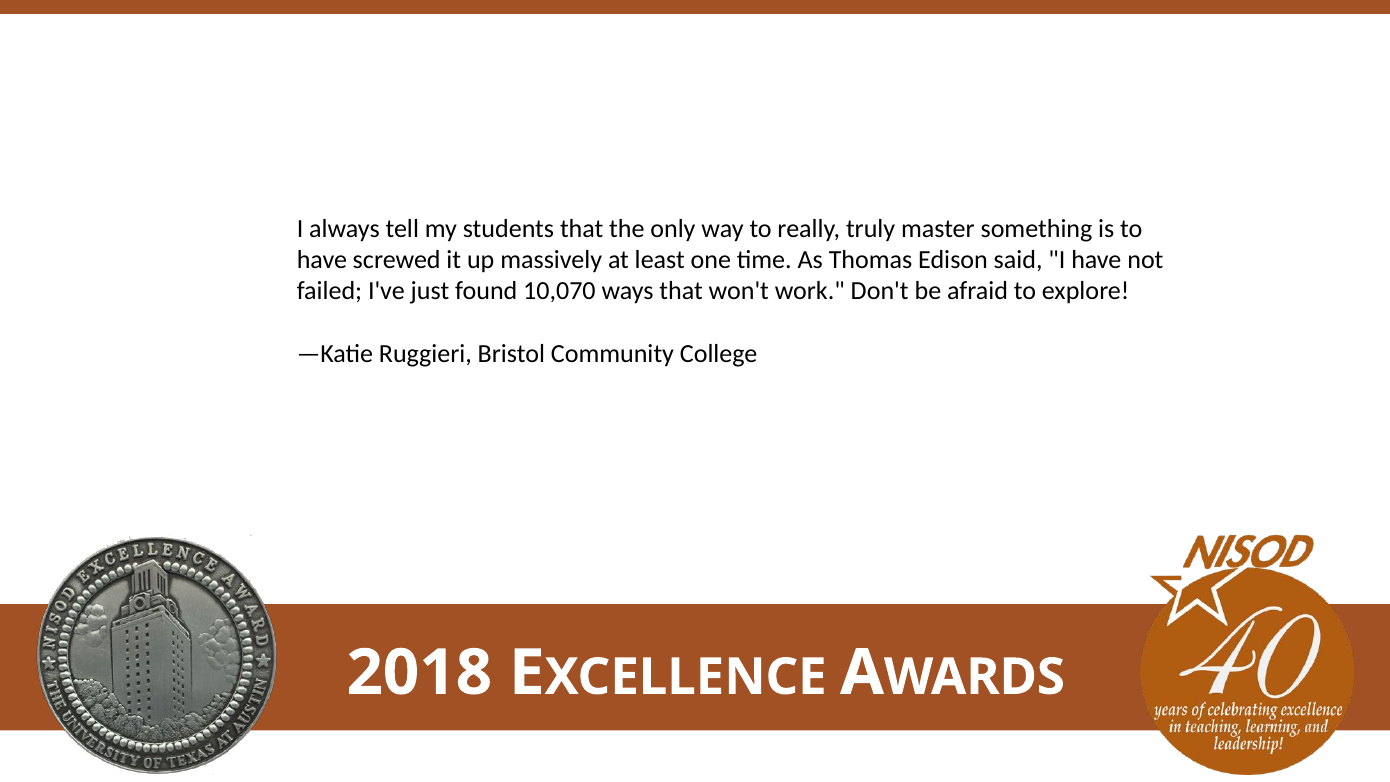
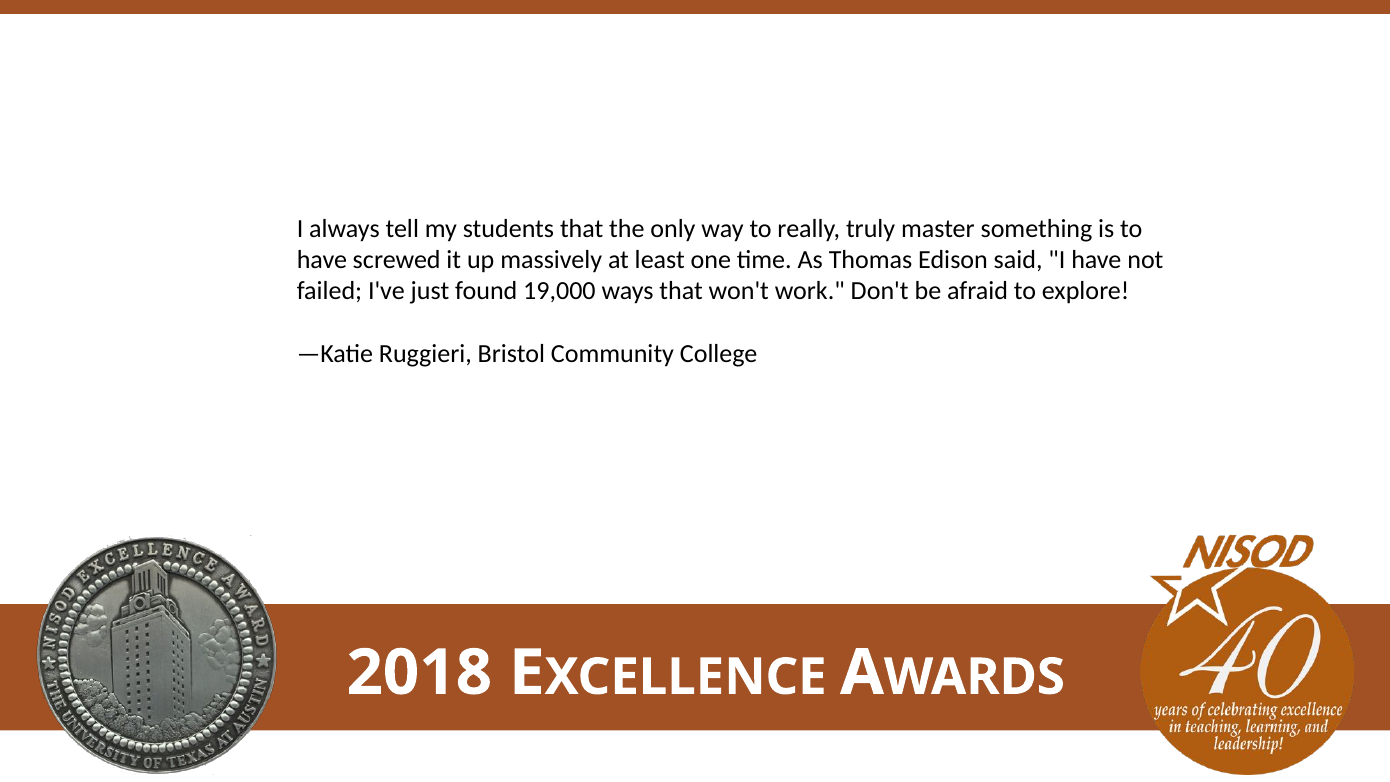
10,070: 10,070 -> 19,000
